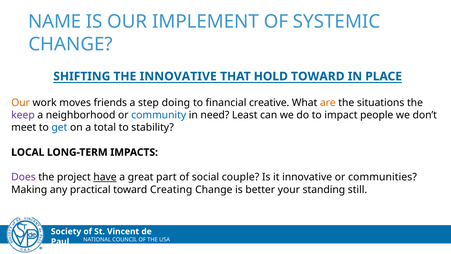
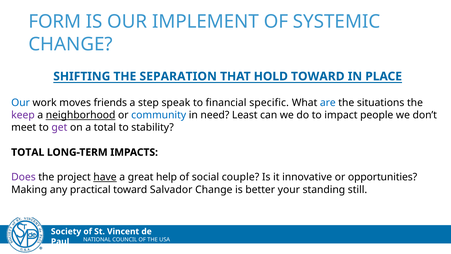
NAME: NAME -> FORM
THE INNOVATIVE: INNOVATIVE -> SEPARATION
Our at (21, 103) colour: orange -> blue
doing: doing -> speak
creative: creative -> specific
are colour: orange -> blue
neighborhood underline: none -> present
get colour: blue -> purple
LOCAL at (28, 152): LOCAL -> TOTAL
part: part -> help
communities: communities -> opportunities
Creating: Creating -> Salvador
